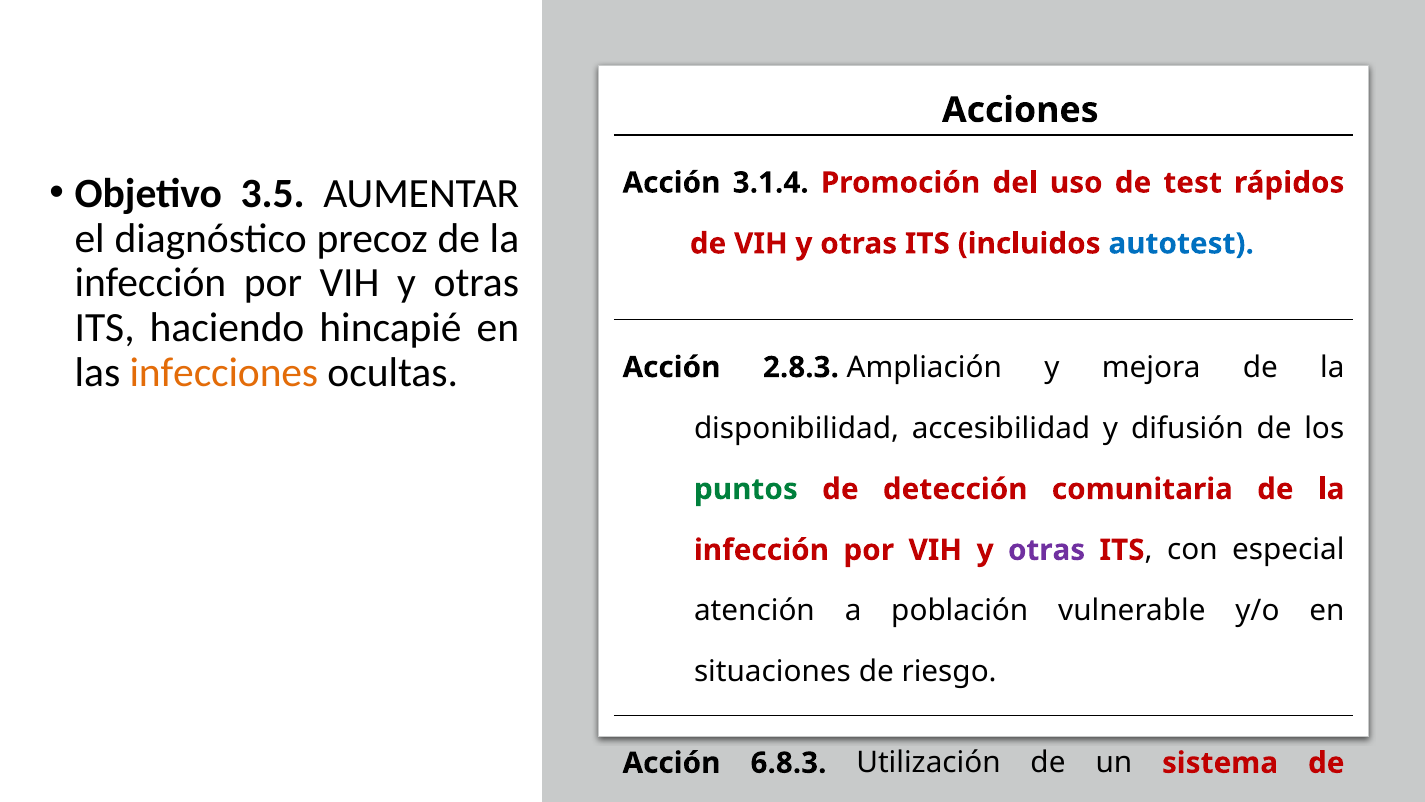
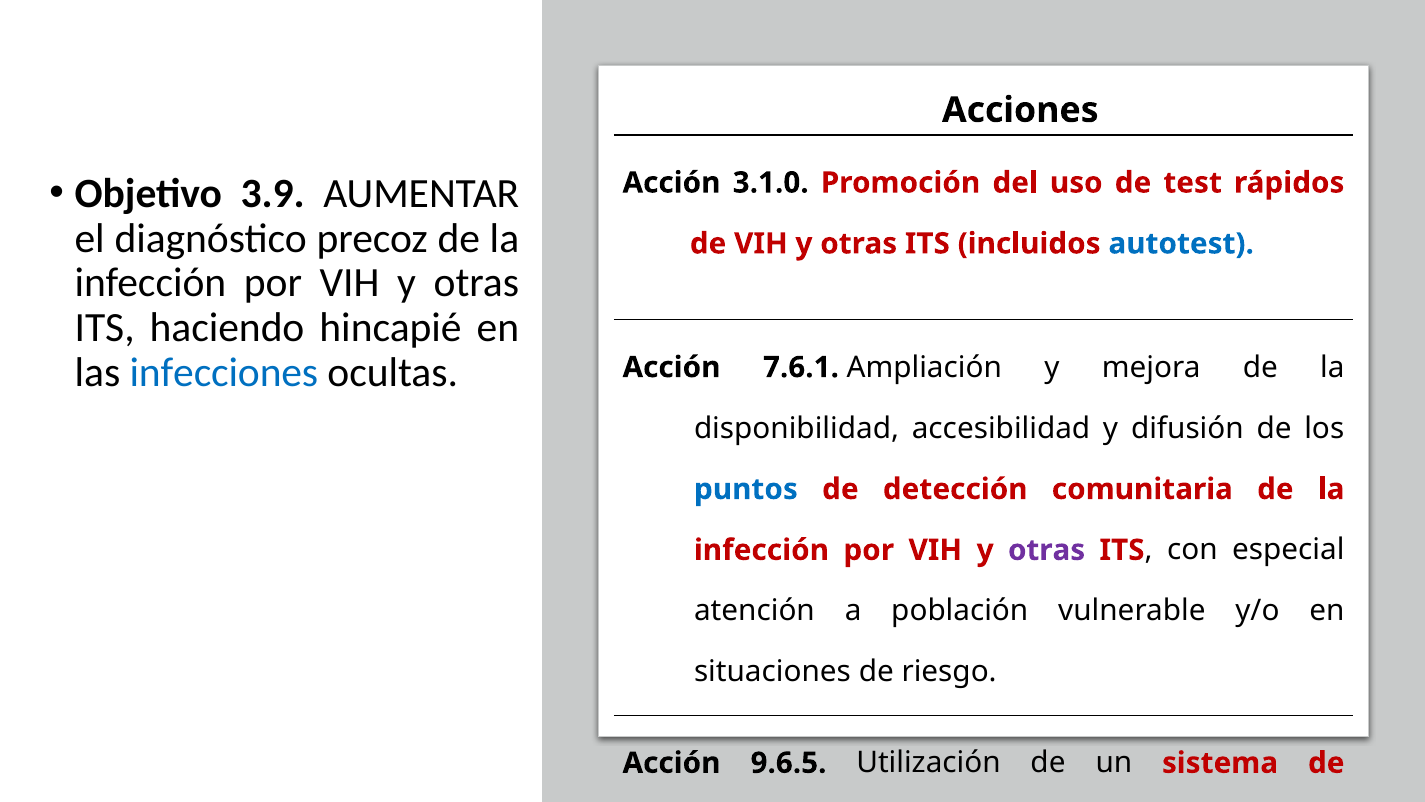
3.5: 3.5 -> 3.9
3.1.4: 3.1.4 -> 3.1.0
infecciones colour: orange -> blue
2.8.3: 2.8.3 -> 7.6.1
puntos colour: green -> blue
6.8.3: 6.8.3 -> 9.6.5
